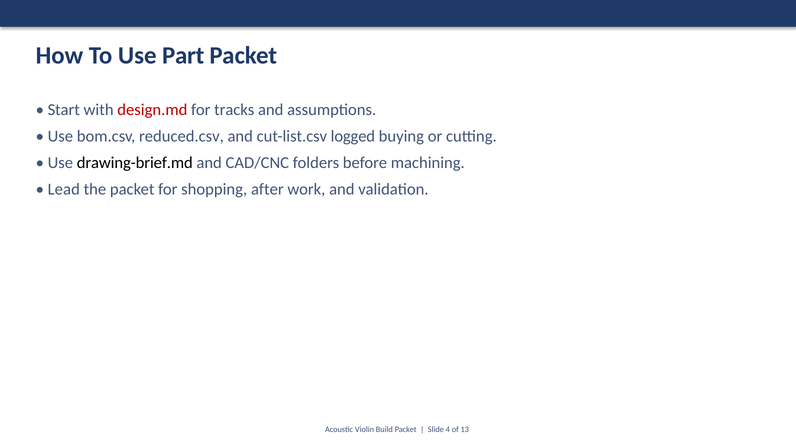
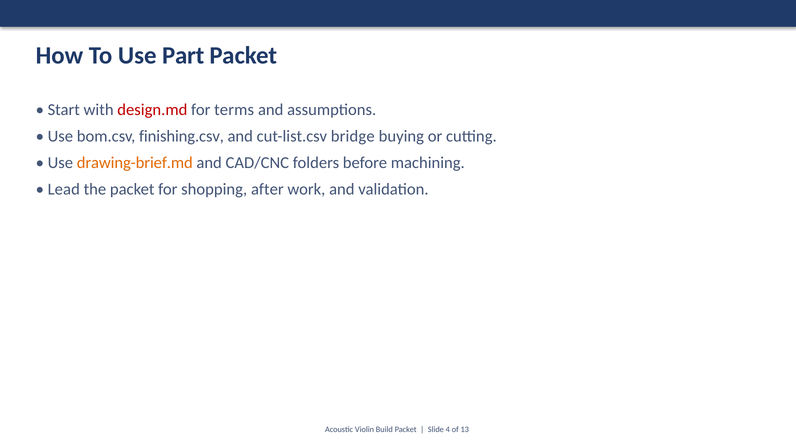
tracks: tracks -> terms
reduced.csv: reduced.csv -> finishing.csv
logged: logged -> bridge
drawing-brief.md colour: black -> orange
